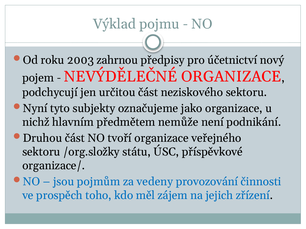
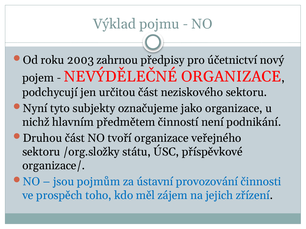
nemůže: nemůže -> činností
vedeny: vedeny -> ústavní
